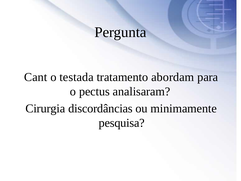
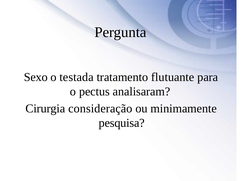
Cant: Cant -> Sexo
abordam: abordam -> flutuante
discordâncias: discordâncias -> consideração
